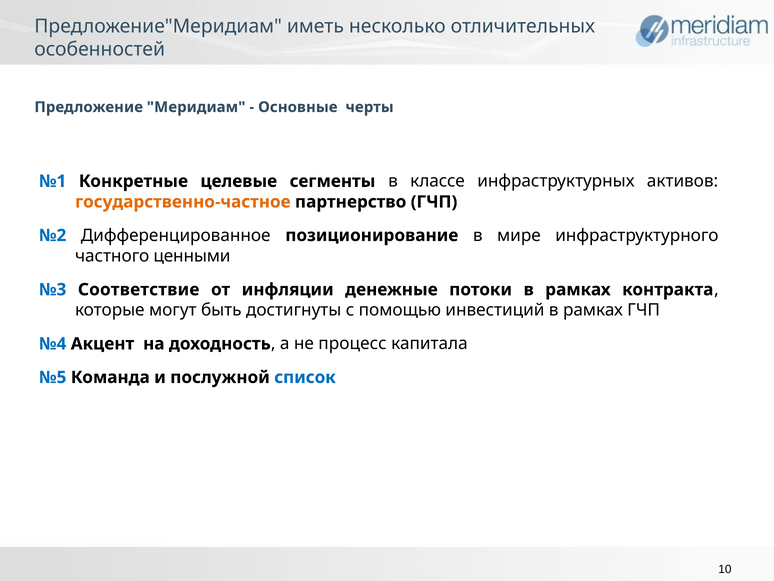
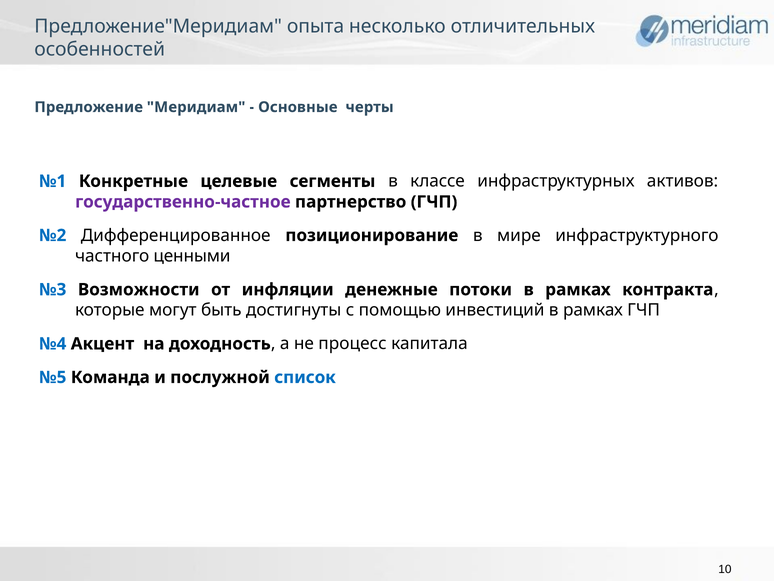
иметь: иметь -> опыта
государственно-частное colour: orange -> purple
Соответствие: Соответствие -> Возможности
